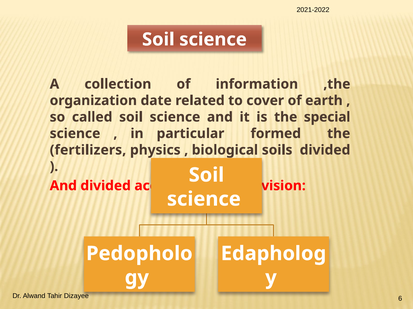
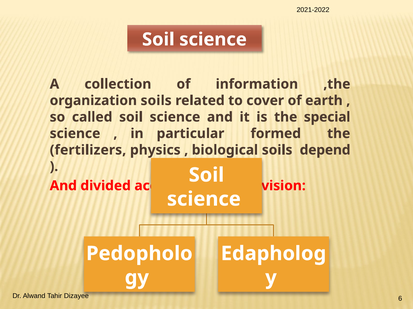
organization date: date -> soils
soils divided: divided -> depend
